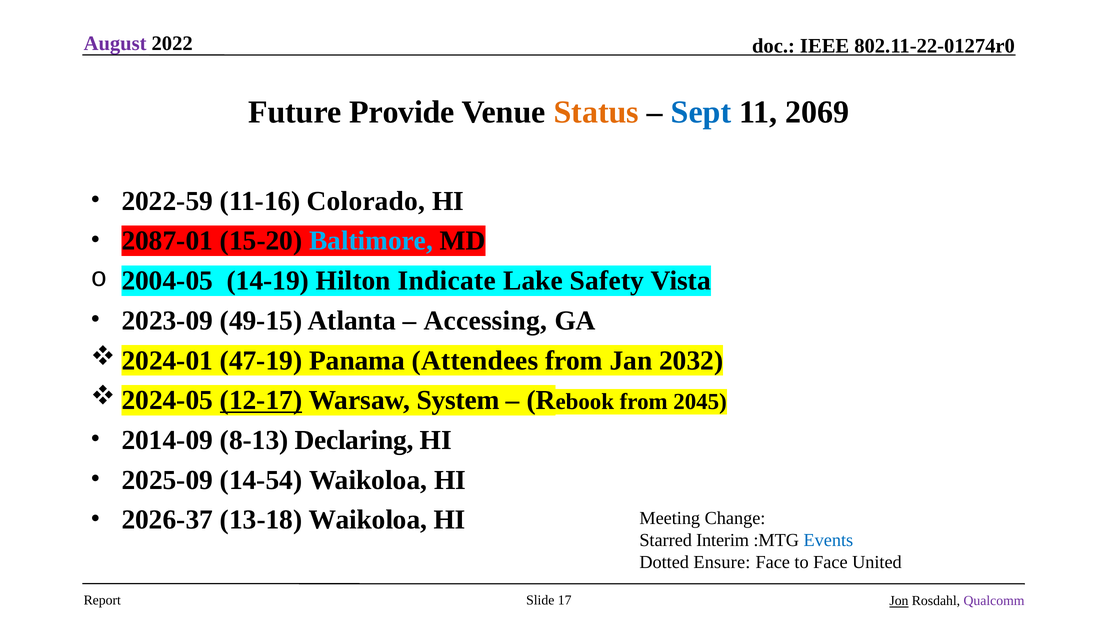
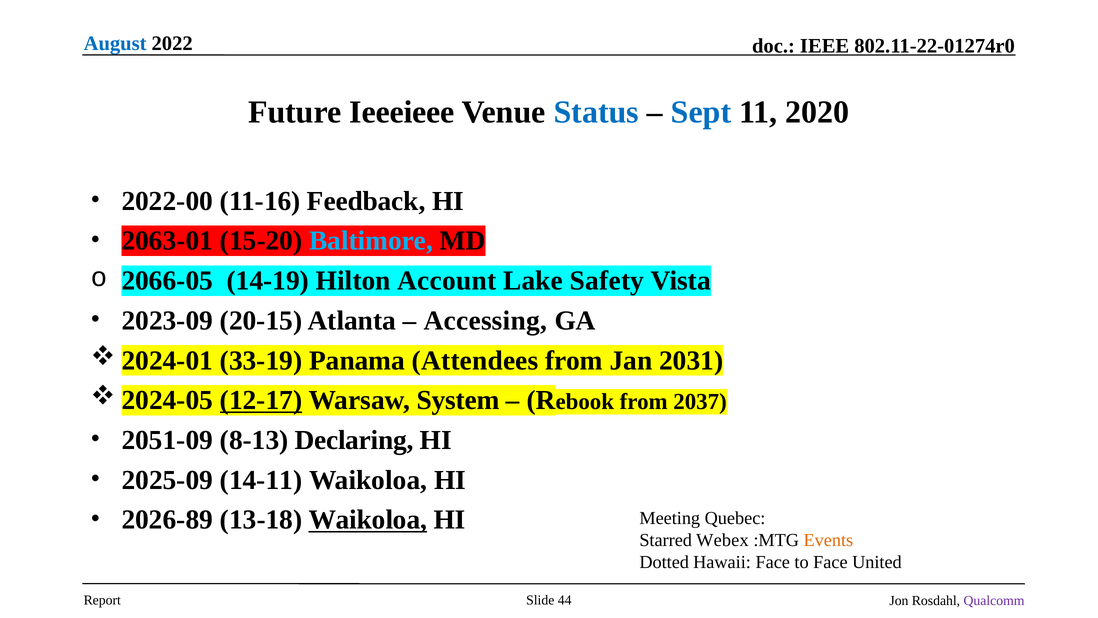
August colour: purple -> blue
Provide: Provide -> Ieeeieee
Status colour: orange -> blue
2069: 2069 -> 2020
2022-59: 2022-59 -> 2022-00
Colorado: Colorado -> Feedback
2087-01: 2087-01 -> 2063-01
2004-05: 2004-05 -> 2066-05
Indicate: Indicate -> Account
49-15: 49-15 -> 20-15
47-19: 47-19 -> 33-19
2032: 2032 -> 2031
2045: 2045 -> 2037
2014-09: 2014-09 -> 2051-09
14-54: 14-54 -> 14-11
2026-37: 2026-37 -> 2026-89
Waikoloa at (368, 519) underline: none -> present
Change: Change -> Quebec
Interim: Interim -> Webex
Events colour: blue -> orange
Ensure: Ensure -> Hawaii
17: 17 -> 44
Jon underline: present -> none
